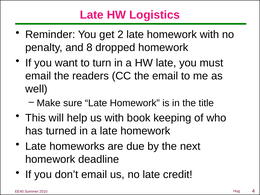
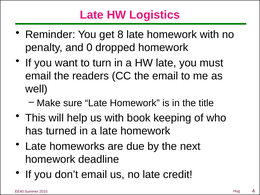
2: 2 -> 8
8: 8 -> 0
